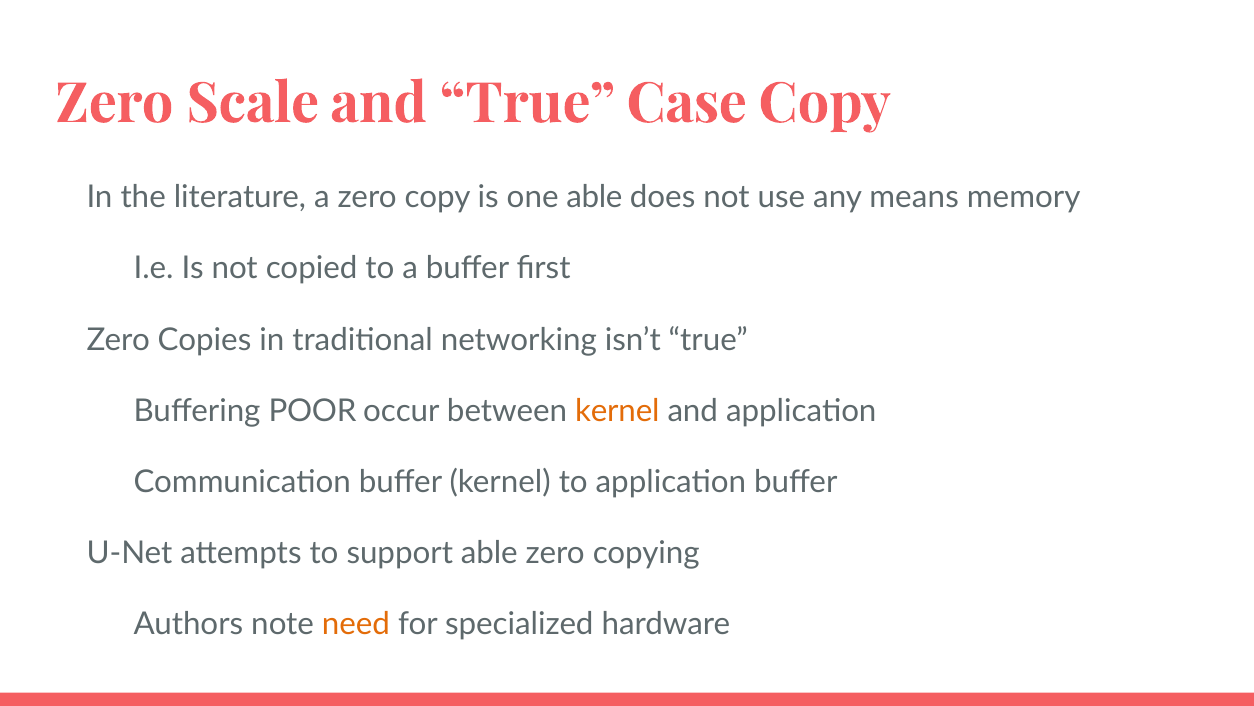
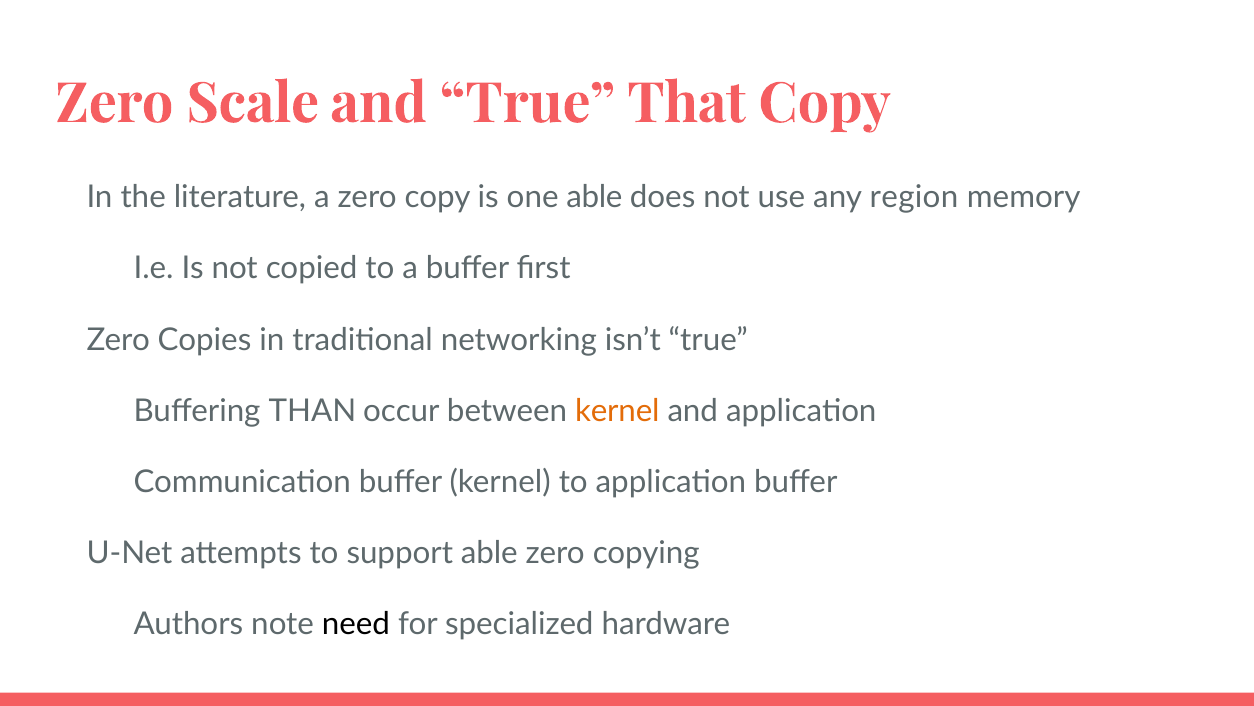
Case: Case -> That
means: means -> region
POOR: POOR -> THAN
need colour: orange -> black
